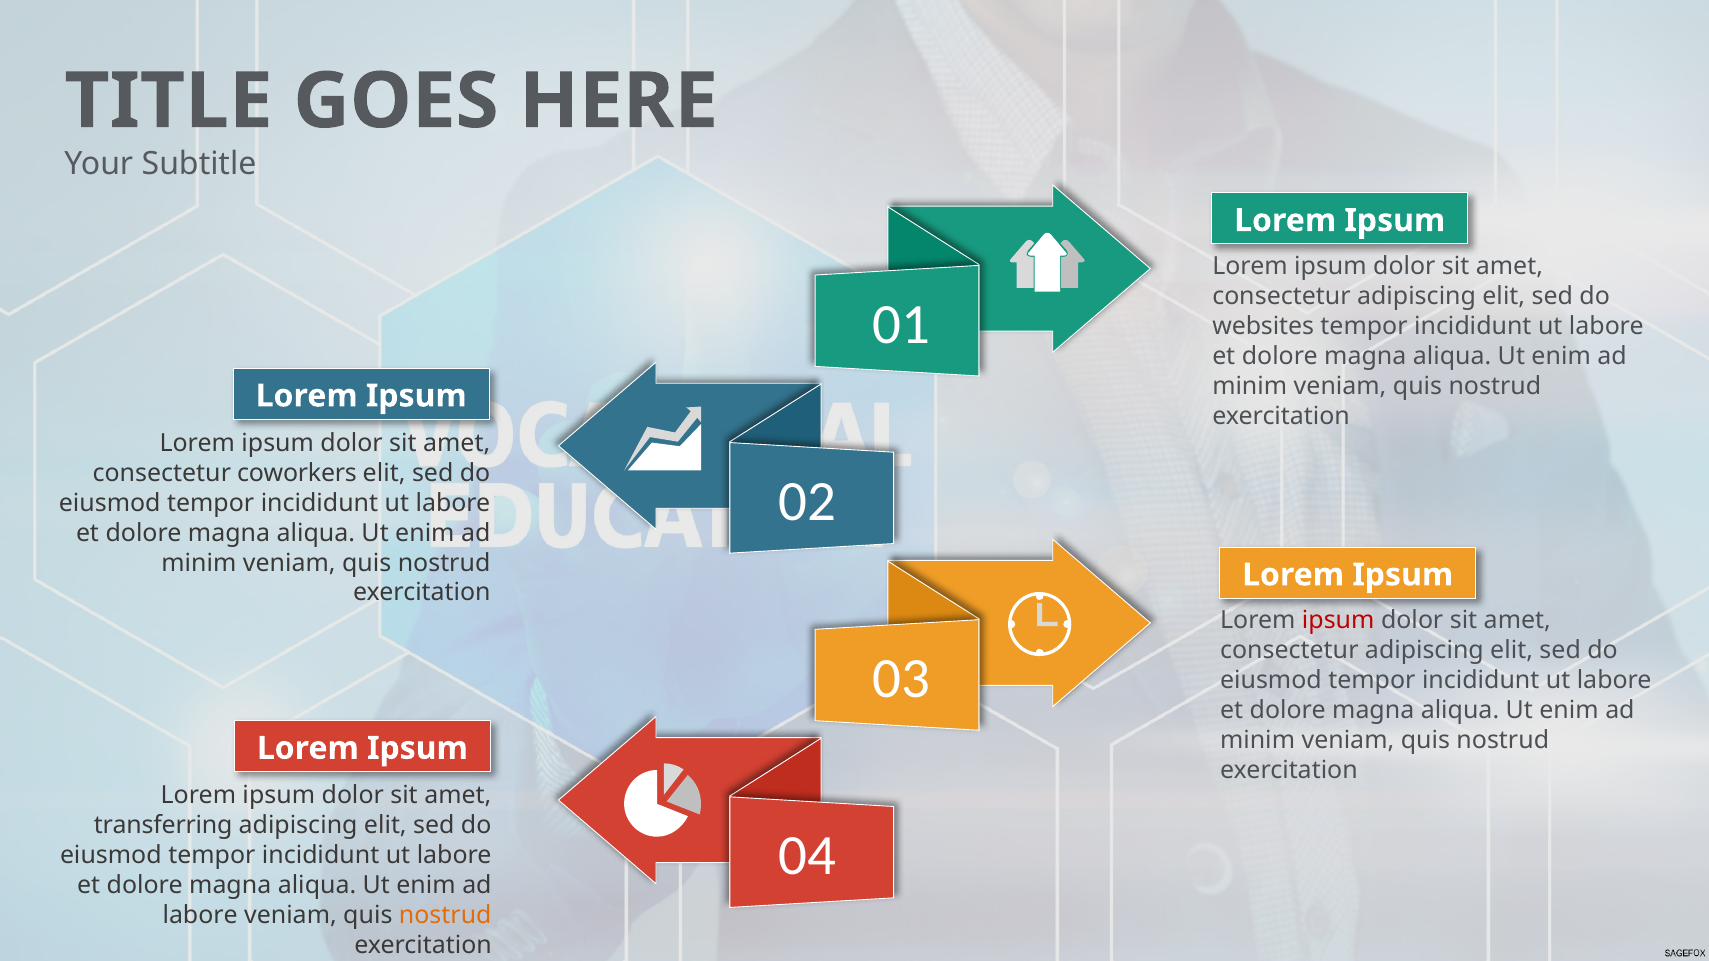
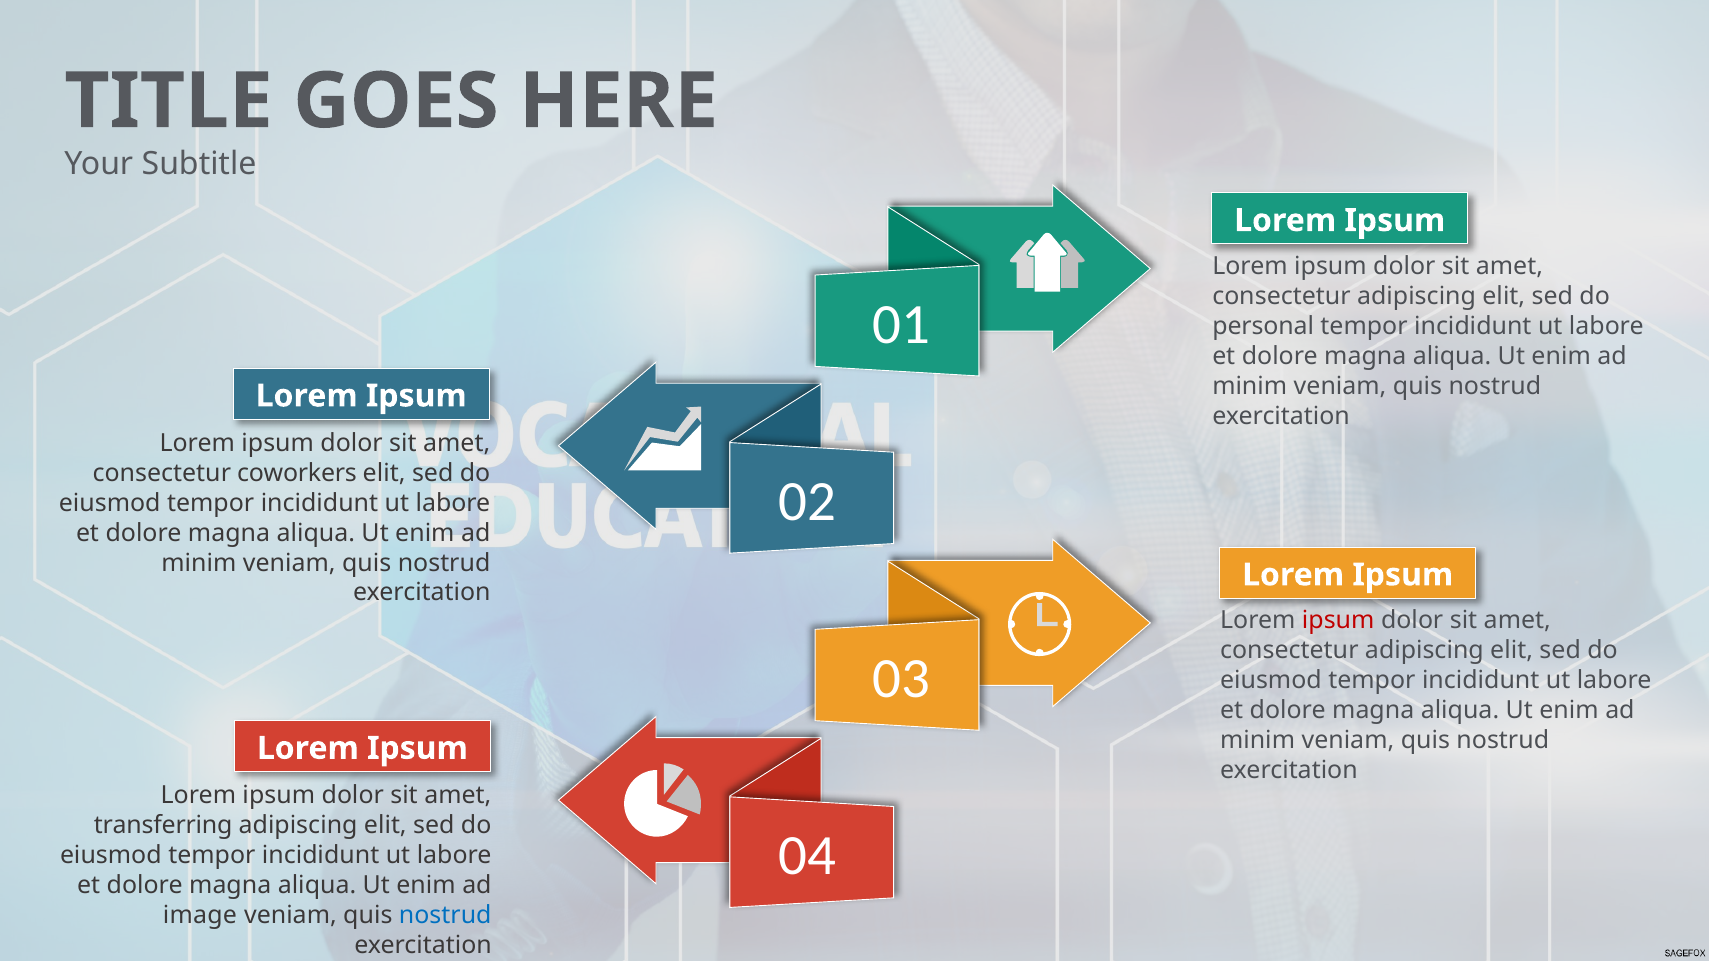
websites: websites -> personal
labore at (200, 915): labore -> image
nostrud at (445, 915) colour: orange -> blue
